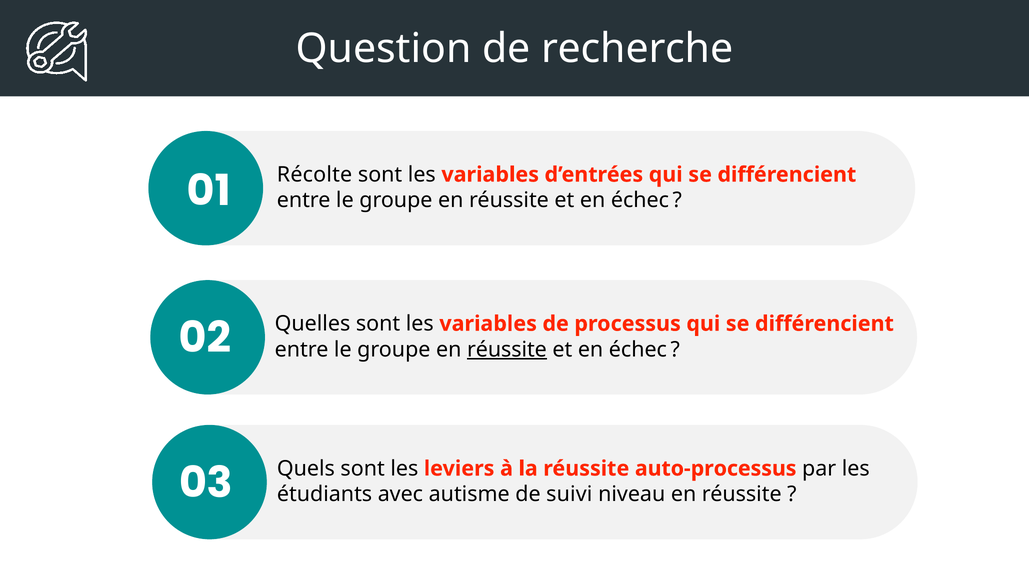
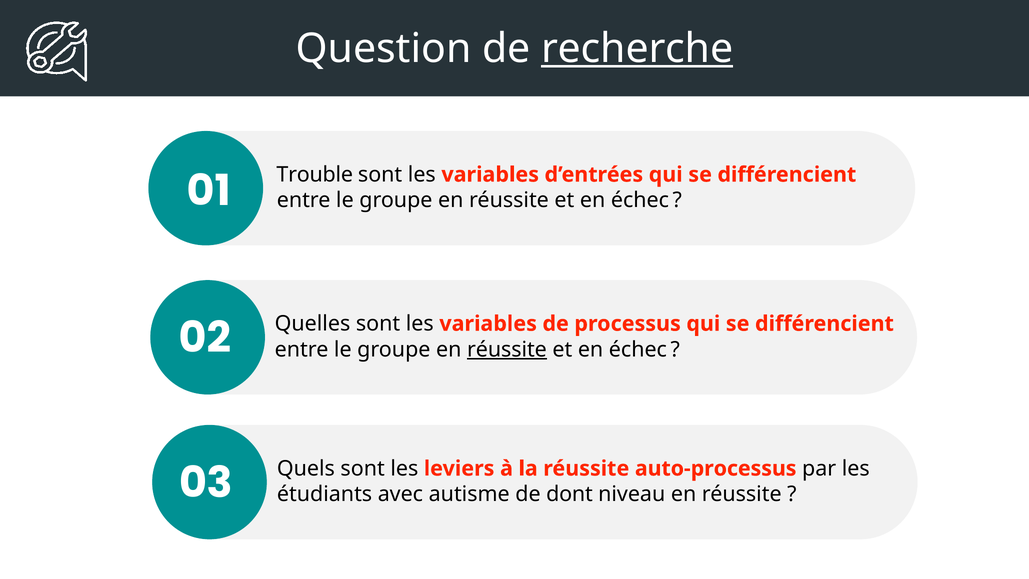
recherche underline: none -> present
Récolte: Récolte -> Trouble
suivi: suivi -> dont
